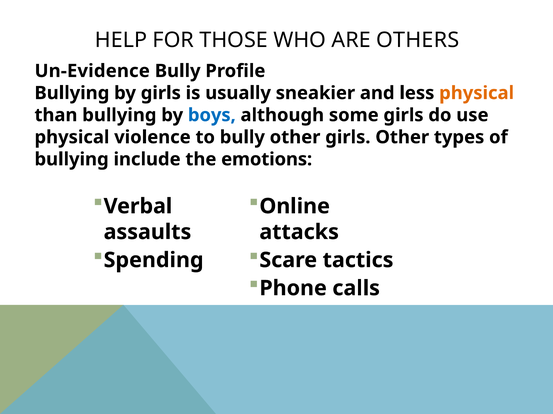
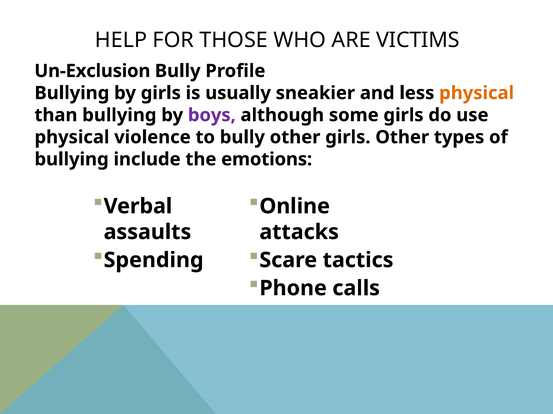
OTHERS: OTHERS -> VICTIMS
Un-Evidence: Un-Evidence -> Un-Exclusion
boys colour: blue -> purple
